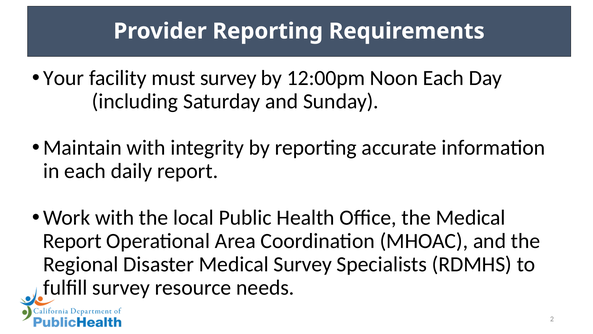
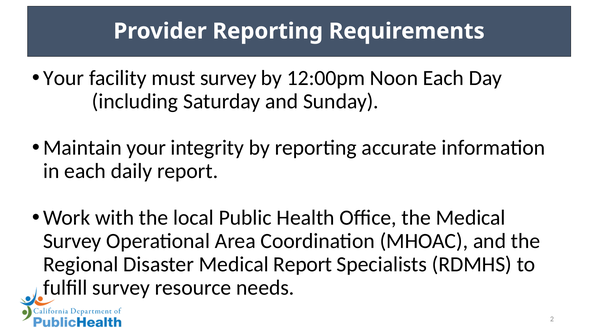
Maintain with: with -> your
Report at (72, 241): Report -> Survey
Medical Survey: Survey -> Report
